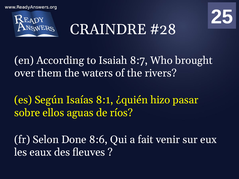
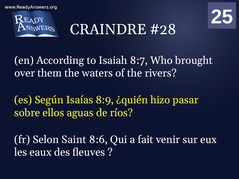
8:1: 8:1 -> 8:9
Done: Done -> Saint
